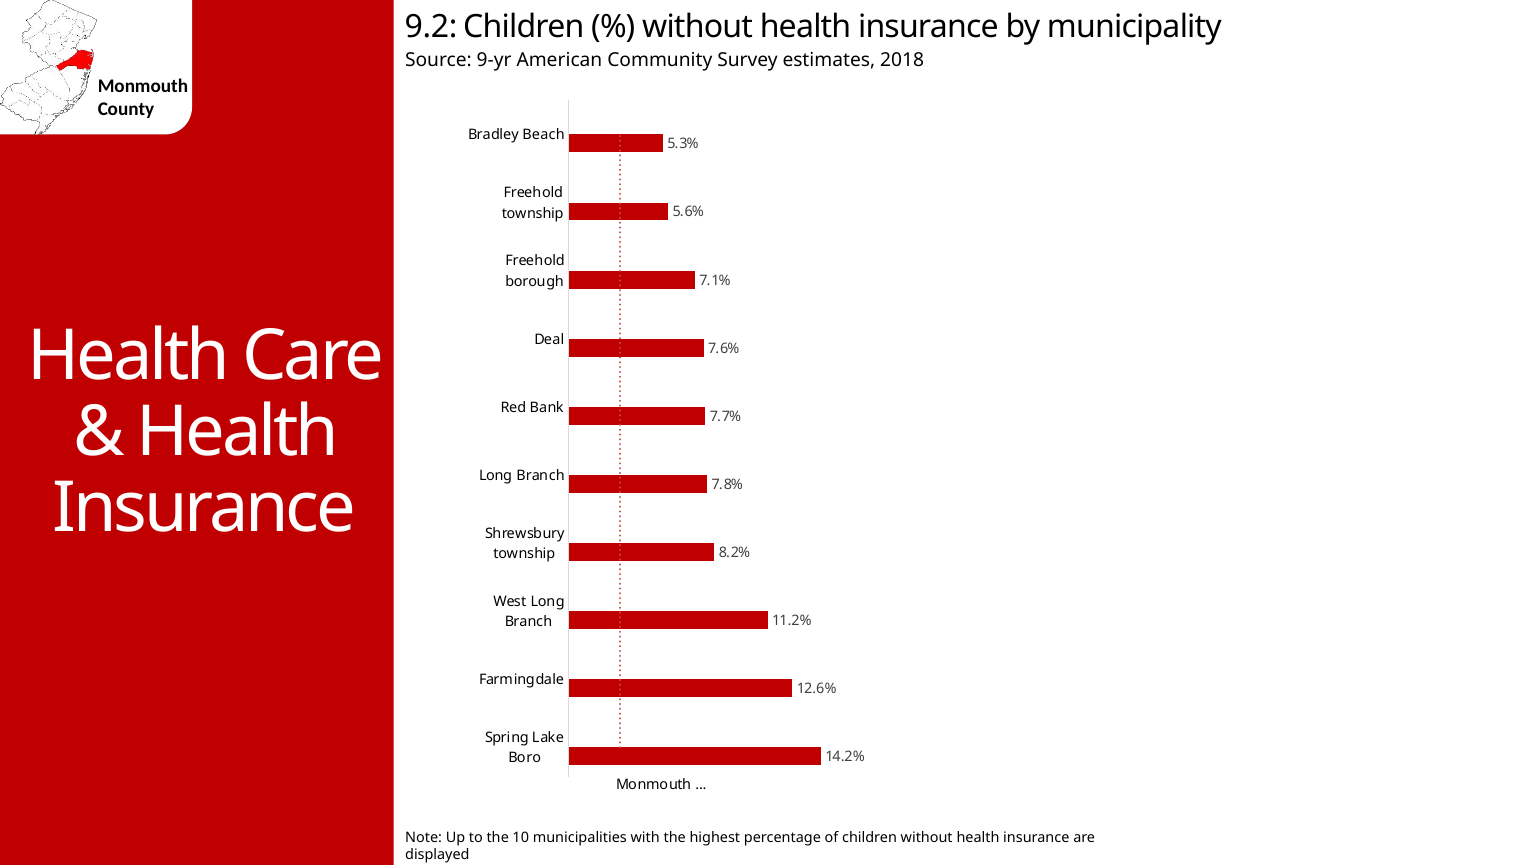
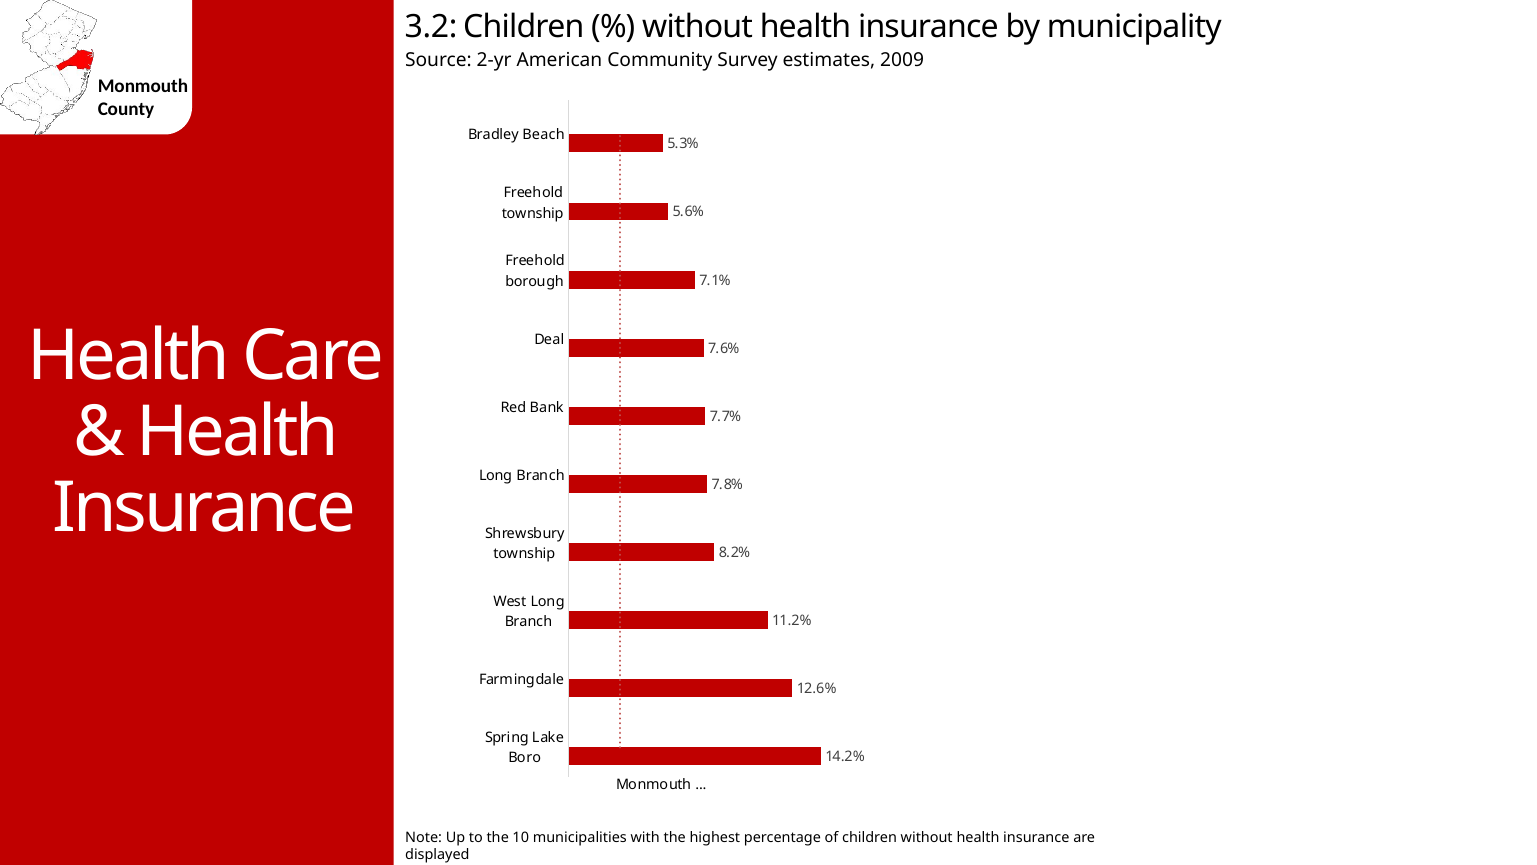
9.2: 9.2 -> 3.2
9-yr: 9-yr -> 2-yr
2018: 2018 -> 2009
